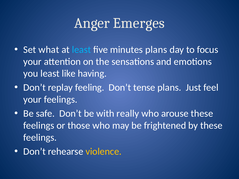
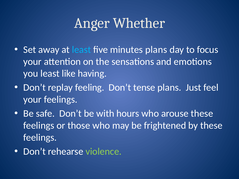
Emerges: Emerges -> Whether
what: what -> away
really: really -> hours
violence colour: yellow -> light green
